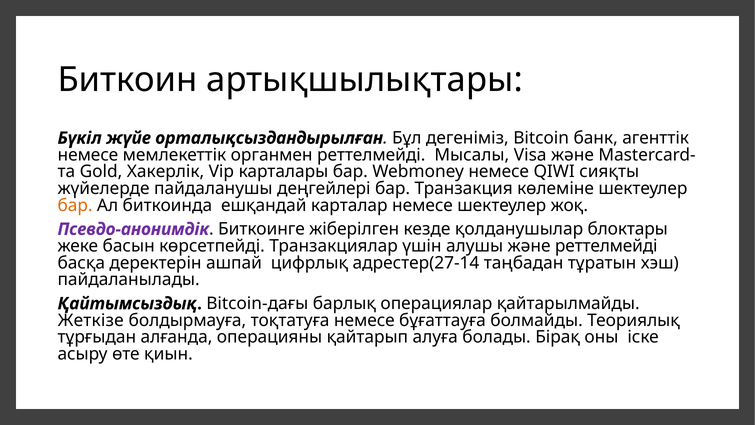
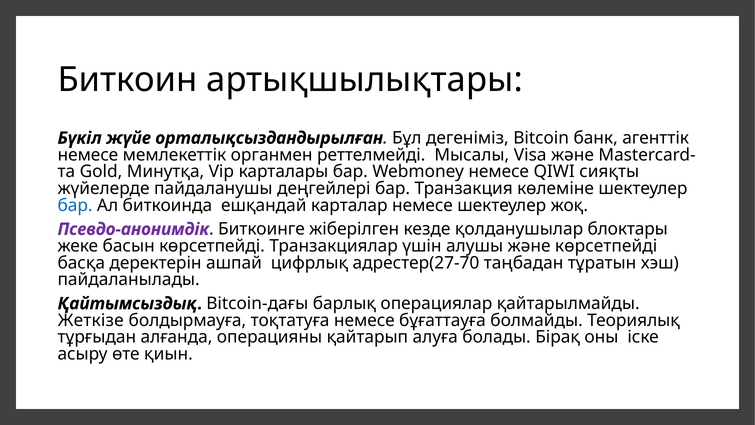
Хакерлік: Хакерлік -> Минутқа
бар at (75, 205) colour: orange -> blue
және реттелмейді: реттелмейді -> көрсетпейді
адрестер(27-14: адрестер(27-14 -> адрестер(27-70
